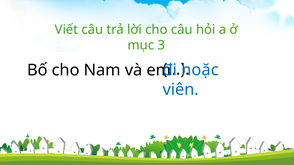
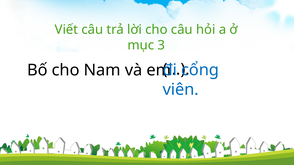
hoặc: hoặc -> cổng
